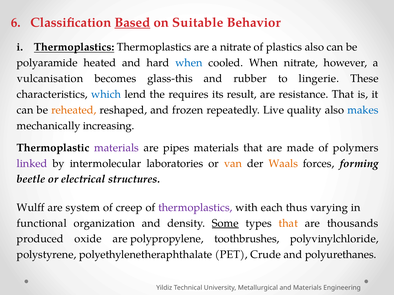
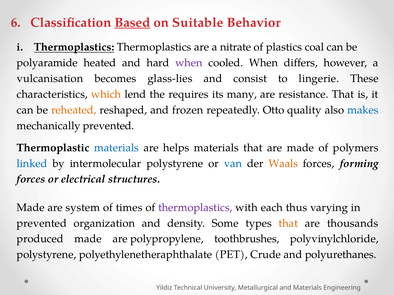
plastics also: also -> coal
when at (189, 63) colour: blue -> purple
When nitrate: nitrate -> differs
glass-this: glass-this -> glass-lies
rubber: rubber -> consist
which colour: blue -> orange
result: result -> many
Live: Live -> Otto
mechanically increasing: increasing -> prevented
materials at (116, 148) colour: purple -> blue
pipes: pipes -> helps
linked colour: purple -> blue
intermolecular laboratories: laboratories -> polystyrene
van colour: orange -> blue
beetle at (31, 179): beetle -> forces
Wulff at (31, 208): Wulff -> Made
creep: creep -> times
functional at (42, 224): functional -> prevented
Some underline: present -> none
produced oxide: oxide -> made
